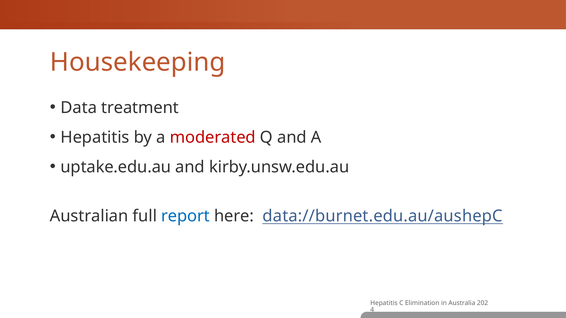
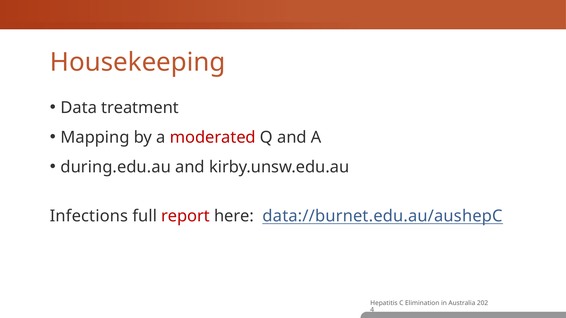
Hepatitis at (95, 138): Hepatitis -> Mapping
uptake.edu.au: uptake.edu.au -> during.edu.au
Australian: Australian -> Infections
report colour: blue -> red
